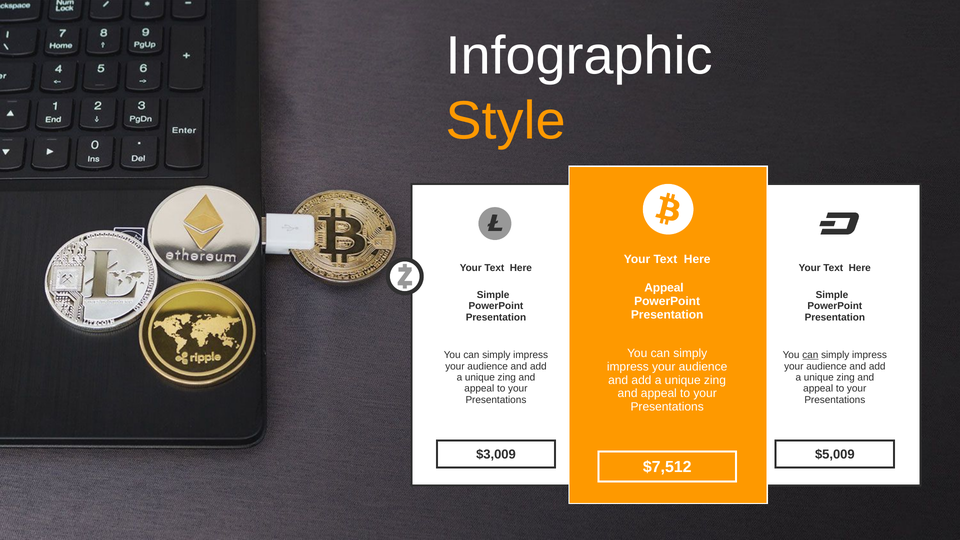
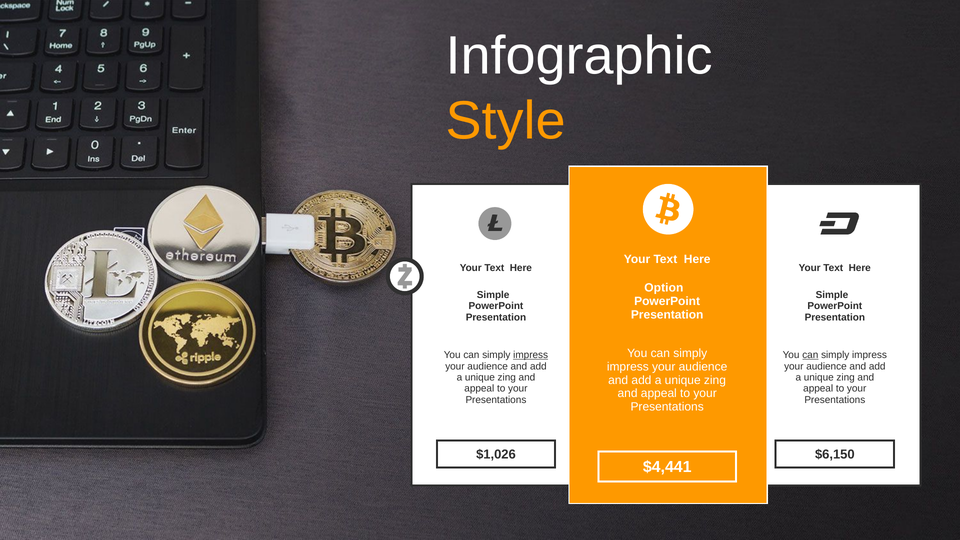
Appeal at (664, 288): Appeal -> Option
impress at (531, 355) underline: none -> present
$3,009: $3,009 -> $1,026
$5,009: $5,009 -> $6,150
$7,512: $7,512 -> $4,441
